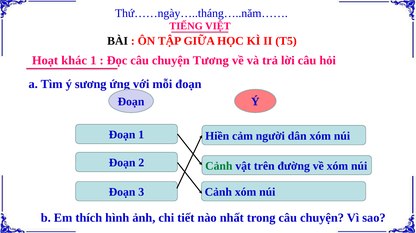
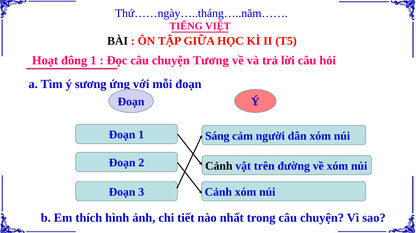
khác: khác -> đông
Hiền: Hiền -> Sáng
Cảnh at (219, 166) colour: green -> black
